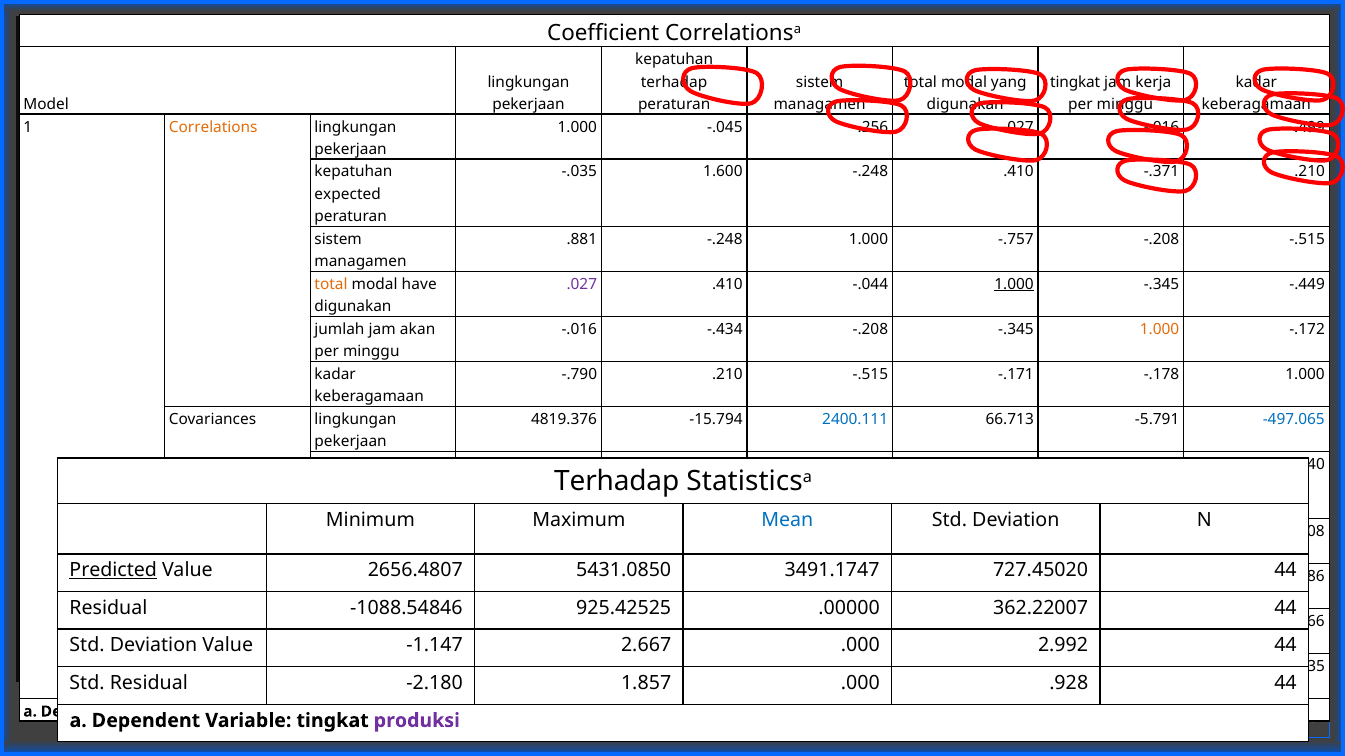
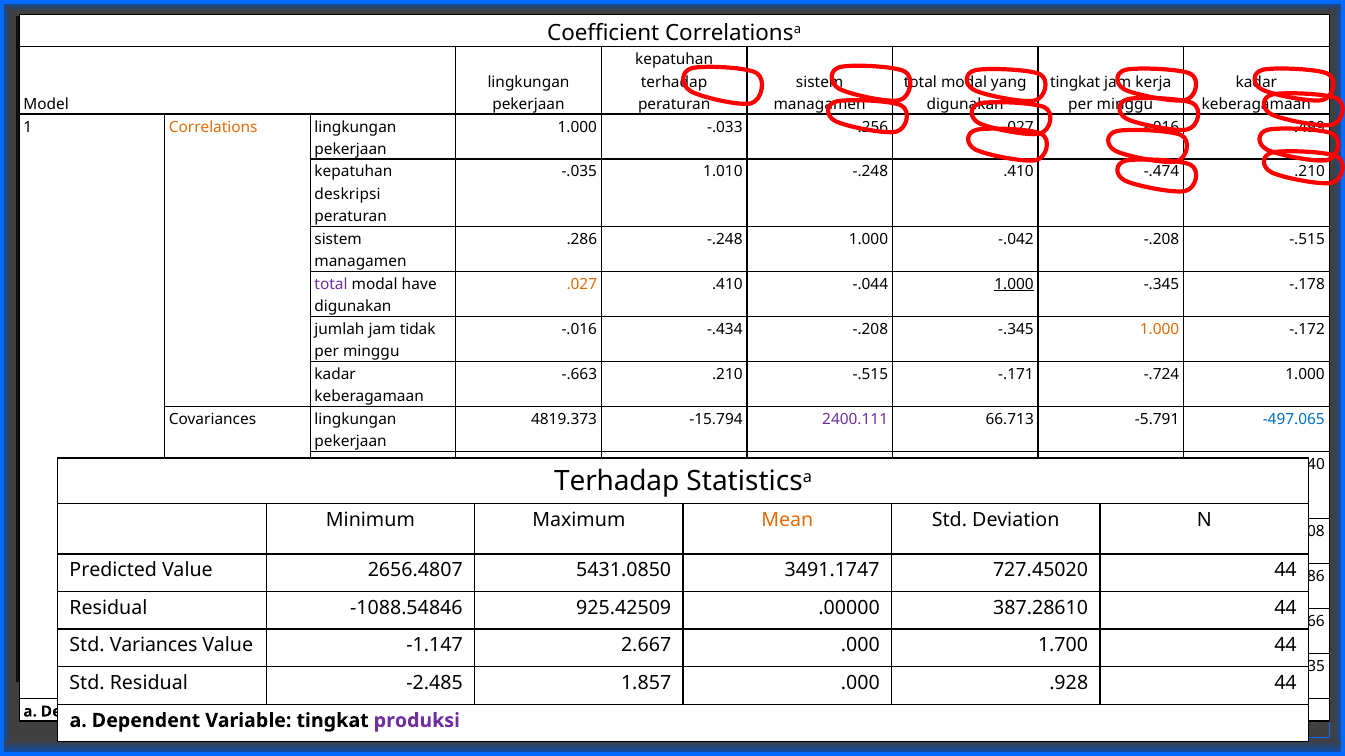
-.045: -.045 -> -.033
1.600: 1.600 -> 1.010
-.371: -.371 -> -.474
expected: expected -> deskripsi
.881: .881 -> .286
-.757: -.757 -> -.042
total at (331, 285) colour: orange -> purple
.027 at (582, 285) colour: purple -> orange
-.449: -.449 -> -.178
akan: akan -> tidak
-.790: -.790 -> -.663
-.178: -.178 -> -.724
4819.376: 4819.376 -> 4819.373
2400.111 at (855, 419) colour: blue -> purple
Mean colour: blue -> orange
Predicted underline: present -> none
925.42525: 925.42525 -> 925.42509
362.22007: 362.22007 -> 387.28610
Deviation at (154, 646): Deviation -> Variances
2.992: 2.992 -> 1.700
-2.180: -2.180 -> -2.485
